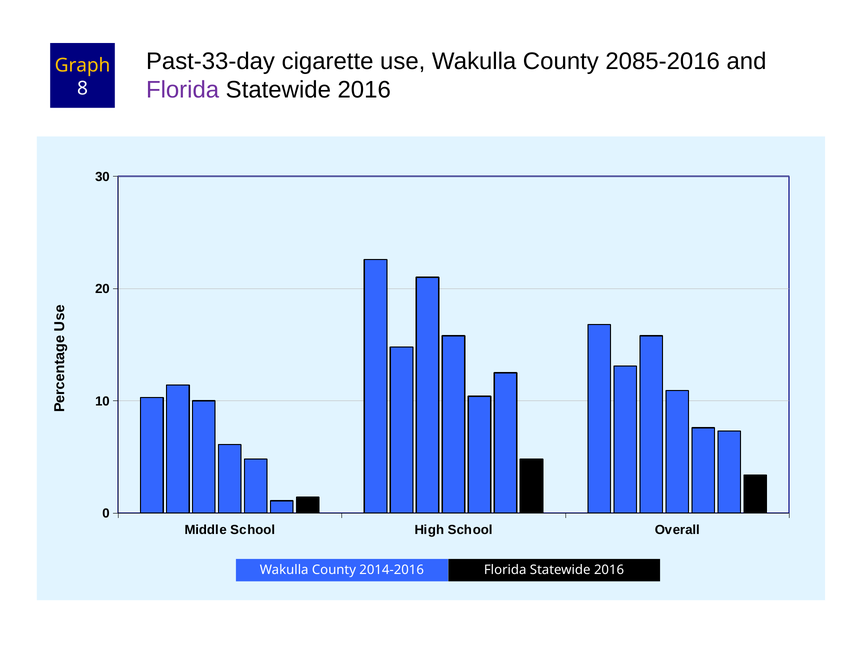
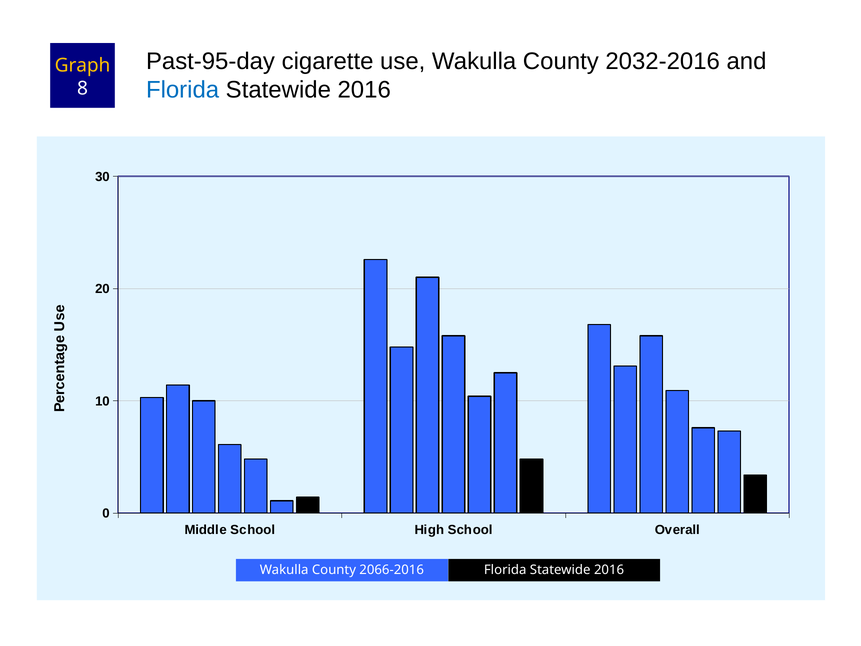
Past-33-day: Past-33-day -> Past-95-day
2085-2016: 2085-2016 -> 2032-2016
Florida at (183, 90) colour: purple -> blue
2014-2016: 2014-2016 -> 2066-2016
